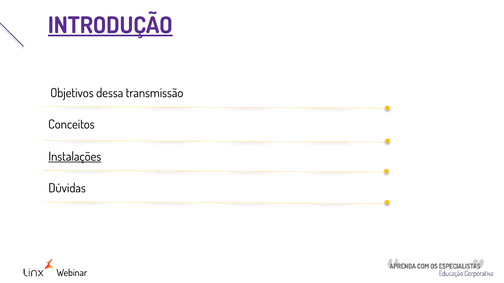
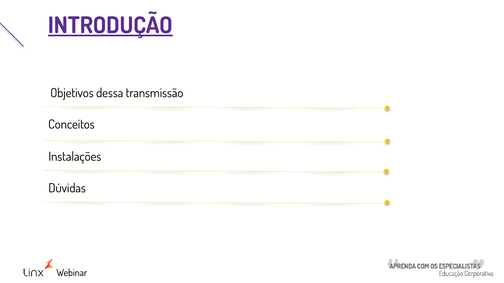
Instalações underline: present -> none
